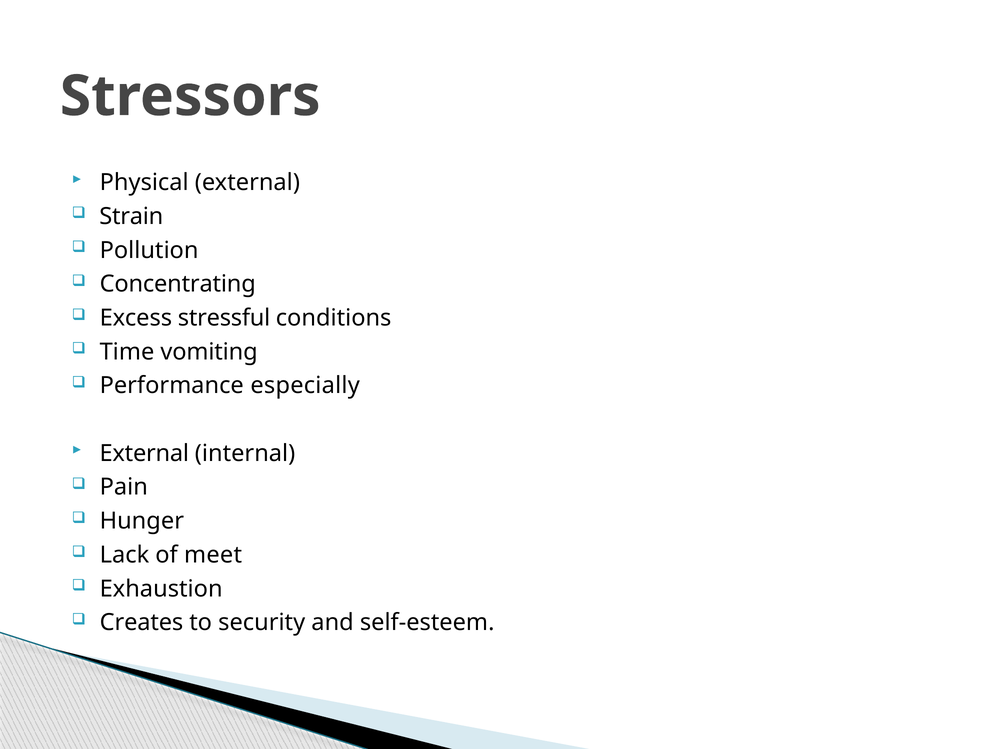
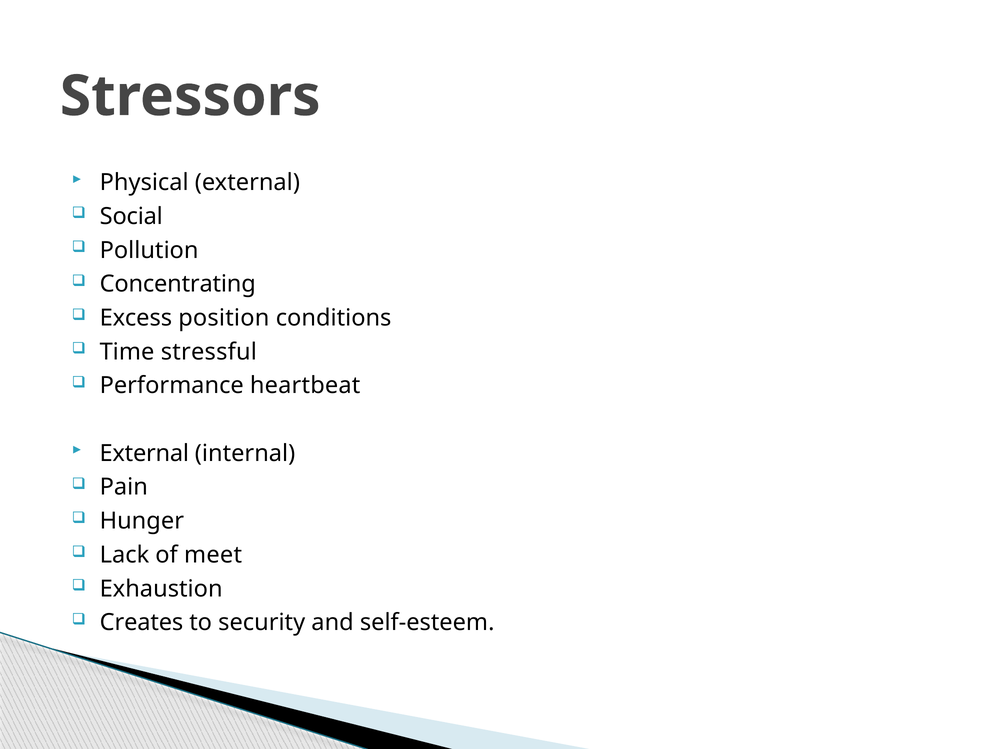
Strain: Strain -> Social
stressful: stressful -> position
vomiting: vomiting -> stressful
especially: especially -> heartbeat
